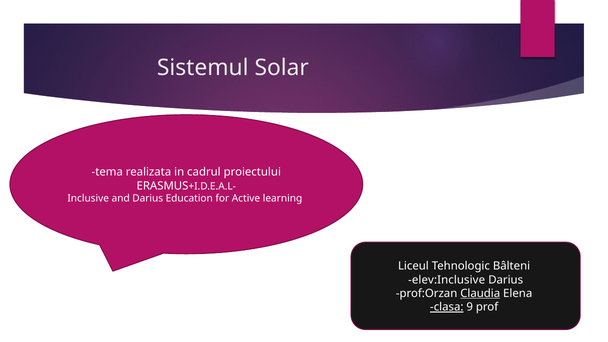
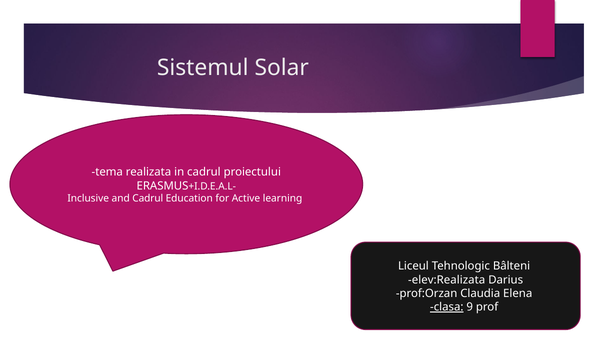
and Darius: Darius -> Cadrul
elev:Inclusive: elev:Inclusive -> elev:Realizata
Claudia underline: present -> none
